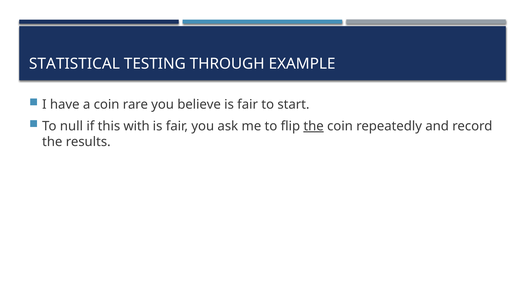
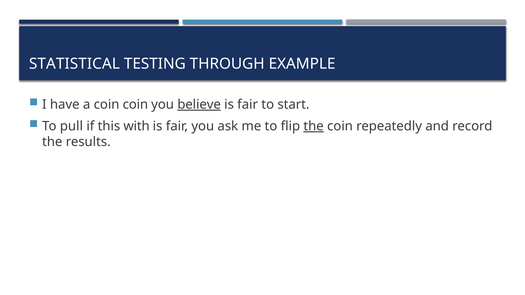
coin rare: rare -> coin
believe underline: none -> present
null: null -> pull
